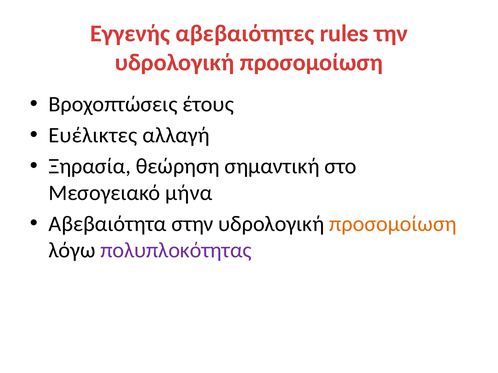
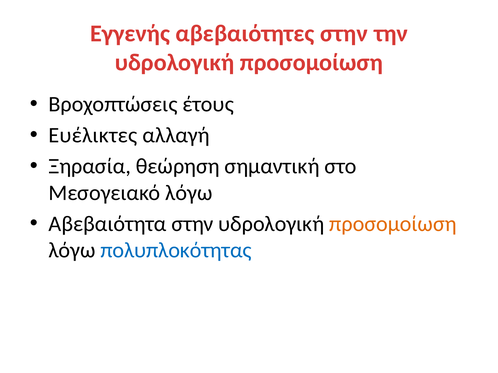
αβεβαιότητες rules: rules -> στην
Μεσογειακό μήνα: μήνα -> λόγω
πολυπλοκότητας colour: purple -> blue
